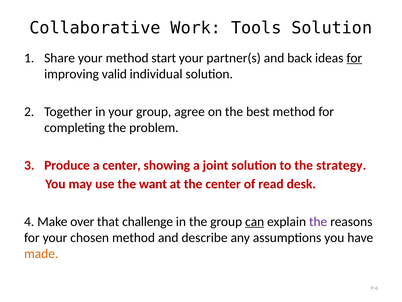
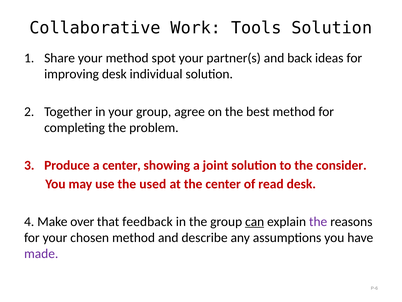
start: start -> spot
for at (354, 58) underline: present -> none
improving valid: valid -> desk
strategy: strategy -> consider
want: want -> used
challenge: challenge -> feedback
made colour: orange -> purple
